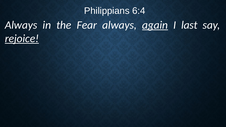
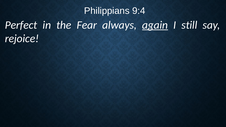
6:4: 6:4 -> 9:4
Always at (21, 25): Always -> Perfect
last: last -> still
rejoice underline: present -> none
